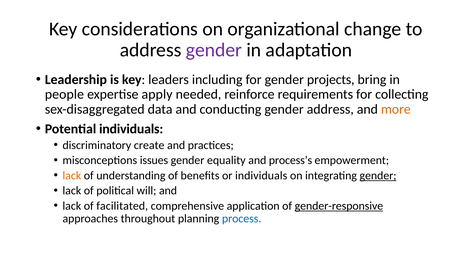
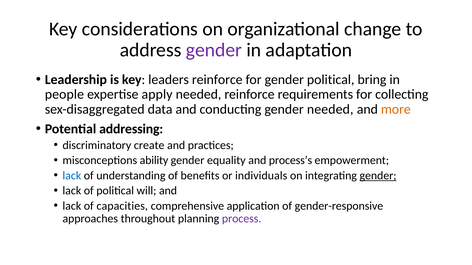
leaders including: including -> reinforce
gender projects: projects -> political
gender address: address -> needed
Potential individuals: individuals -> addressing
issues: issues -> ability
lack at (72, 176) colour: orange -> blue
facilitated: facilitated -> capacities
gender-responsive underline: present -> none
process colour: blue -> purple
